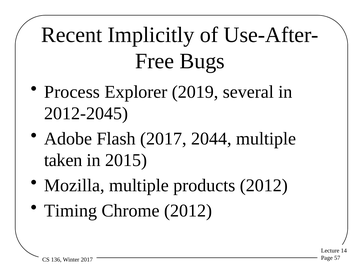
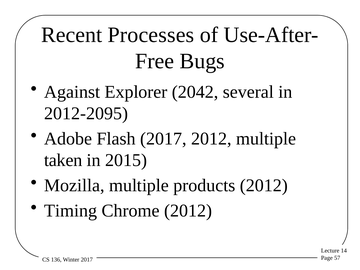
Implicitly: Implicitly -> Processes
Process: Process -> Against
2019: 2019 -> 2042
2012-2045: 2012-2045 -> 2012-2095
2017 2044: 2044 -> 2012
